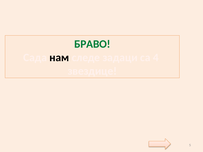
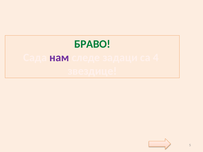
нам colour: black -> purple
